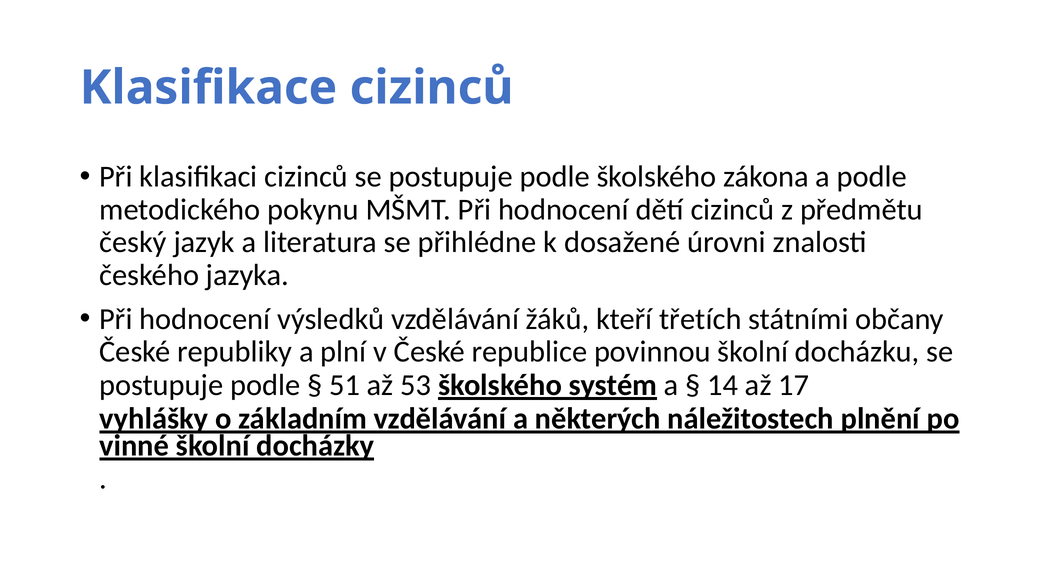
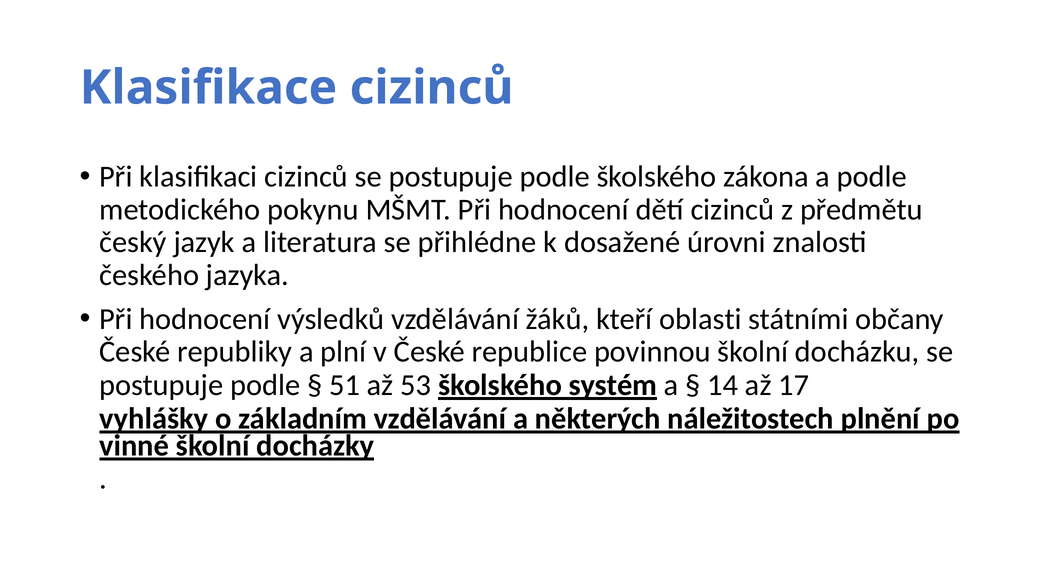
třetích: třetích -> oblasti
